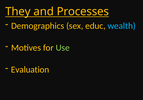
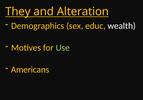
Processes: Processes -> Alteration
wealth colour: light blue -> white
Evaluation: Evaluation -> Americans
